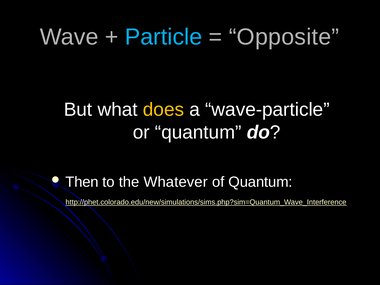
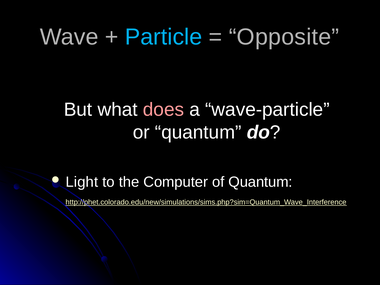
does colour: yellow -> pink
Then: Then -> Light
Whatever: Whatever -> Computer
